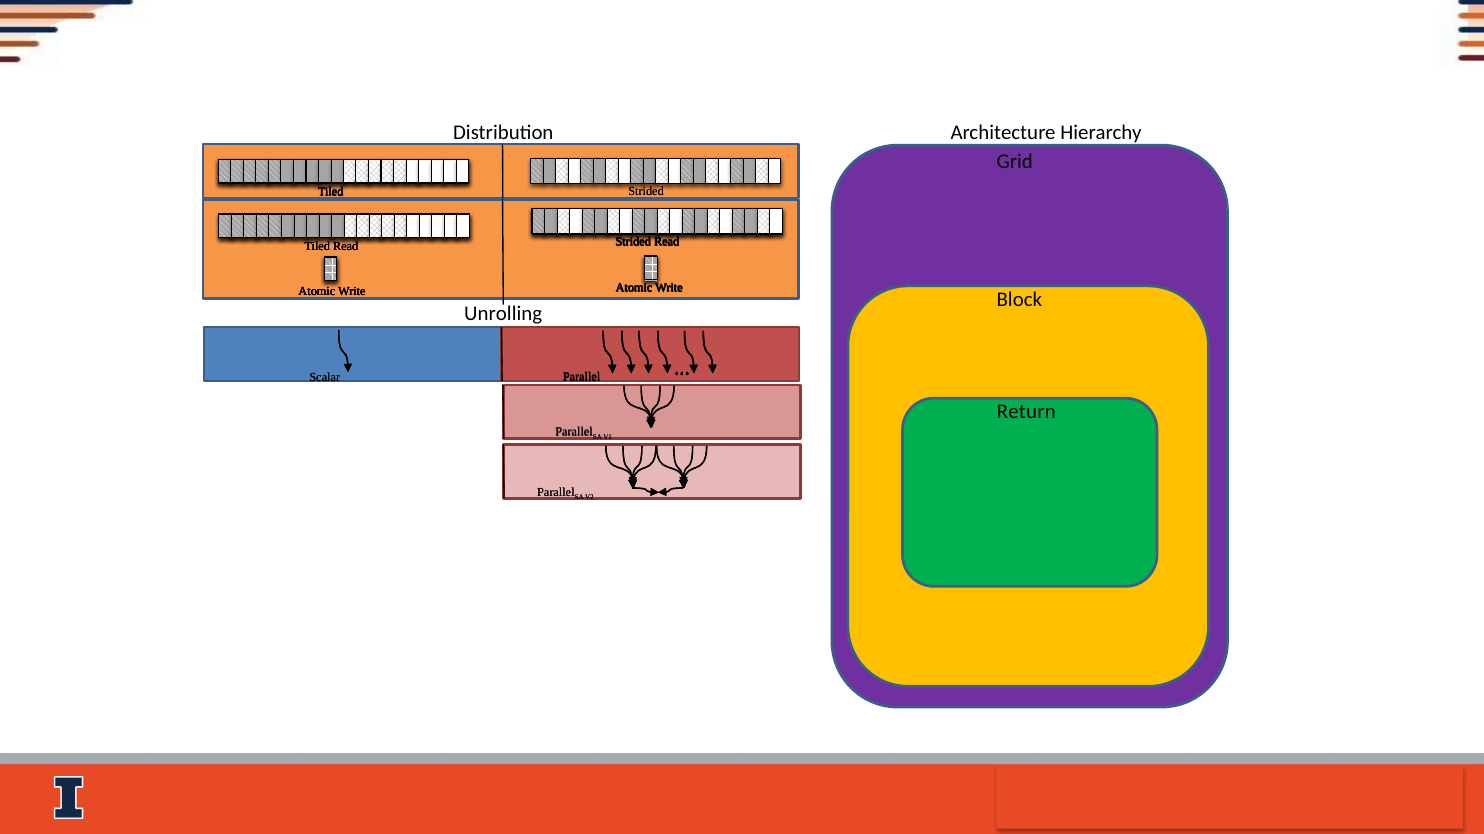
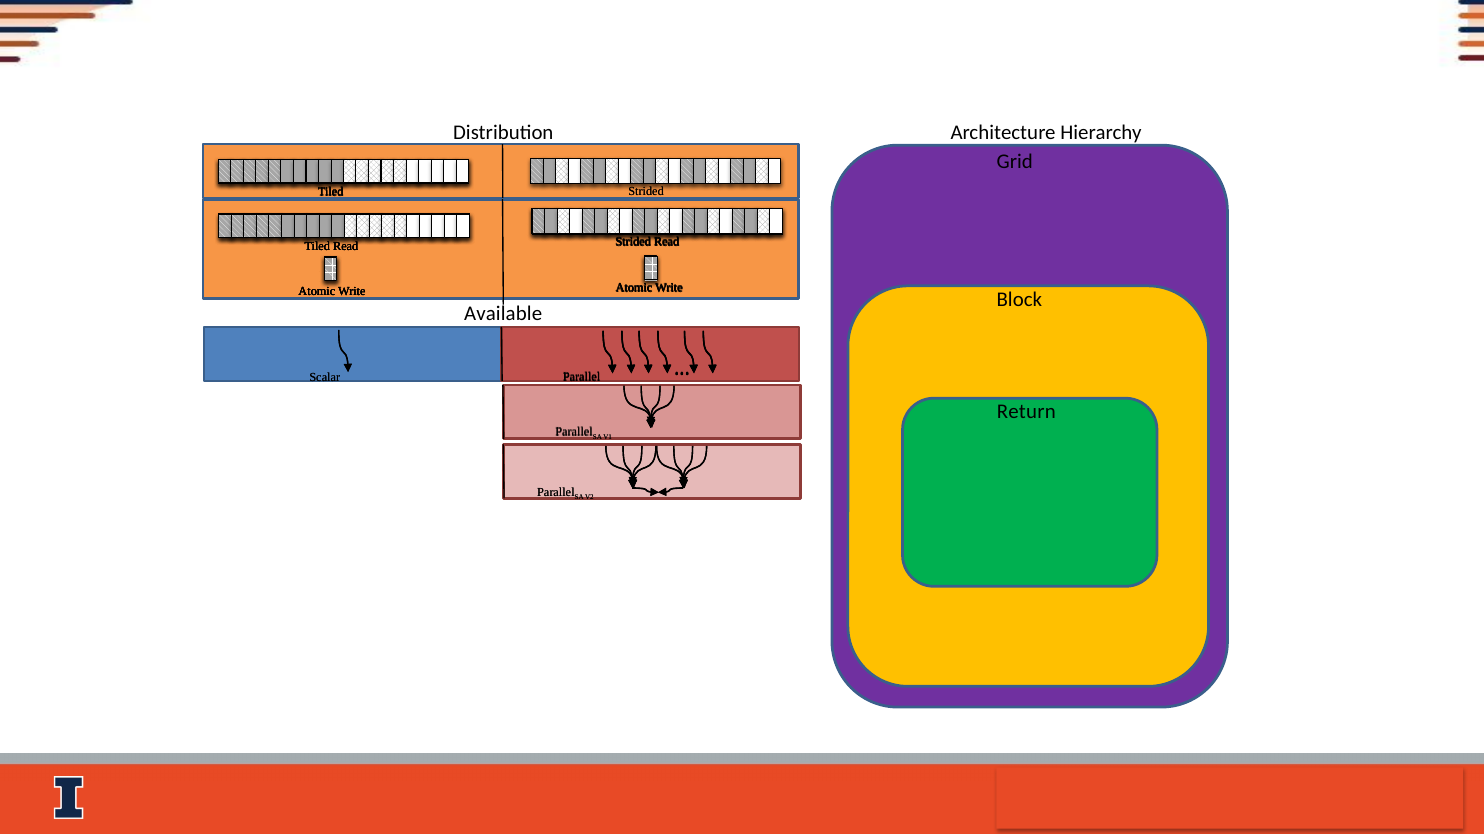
Unrolling: Unrolling -> Available
